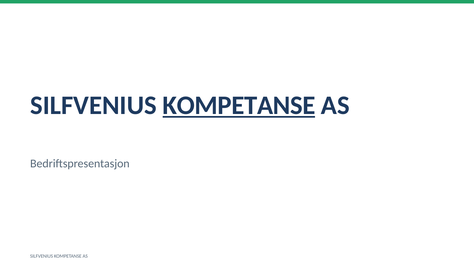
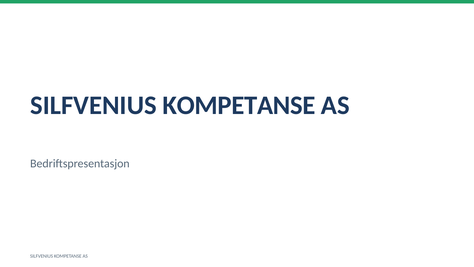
KOMPETANSE at (239, 105) underline: present -> none
